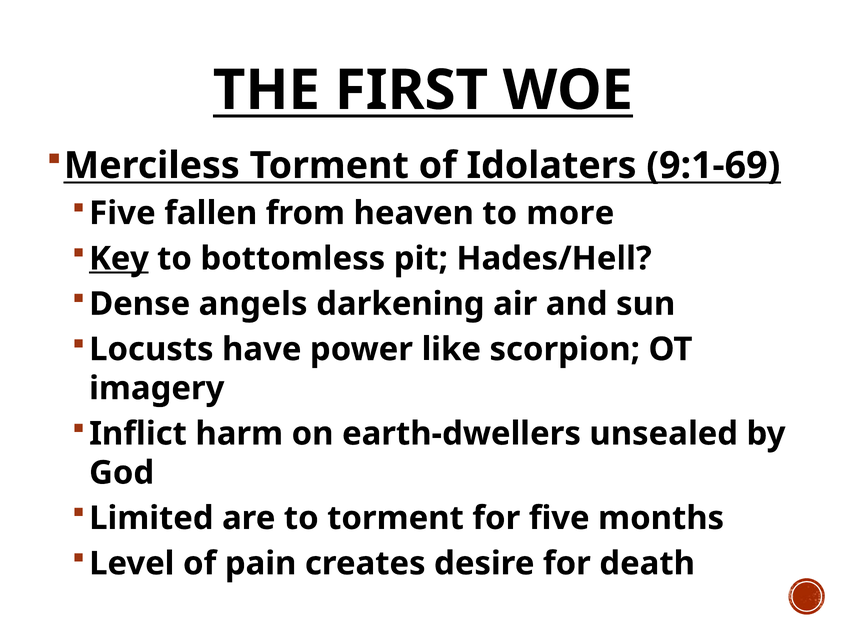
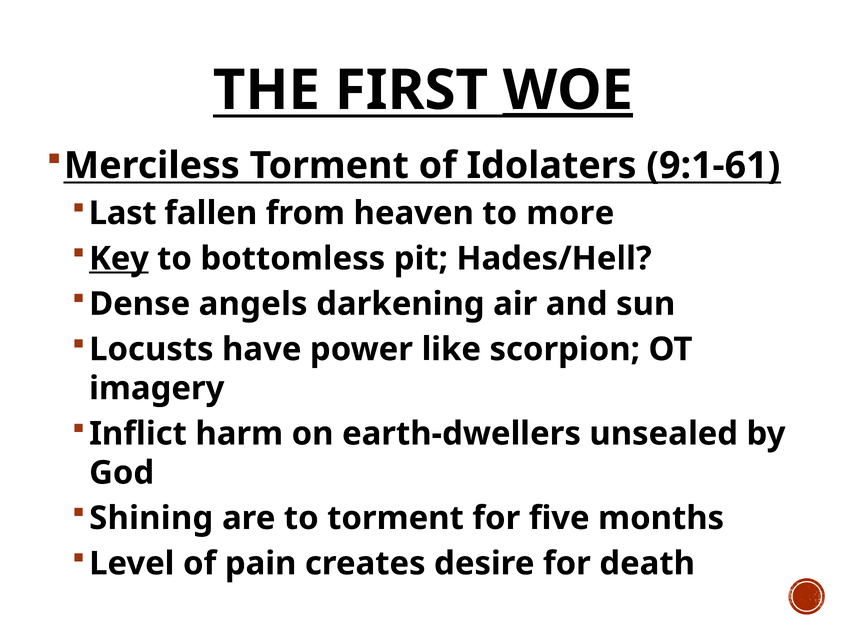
WOE underline: none -> present
9:1-69: 9:1-69 -> 9:1-61
Five at (122, 213): Five -> Last
Limited: Limited -> Shining
